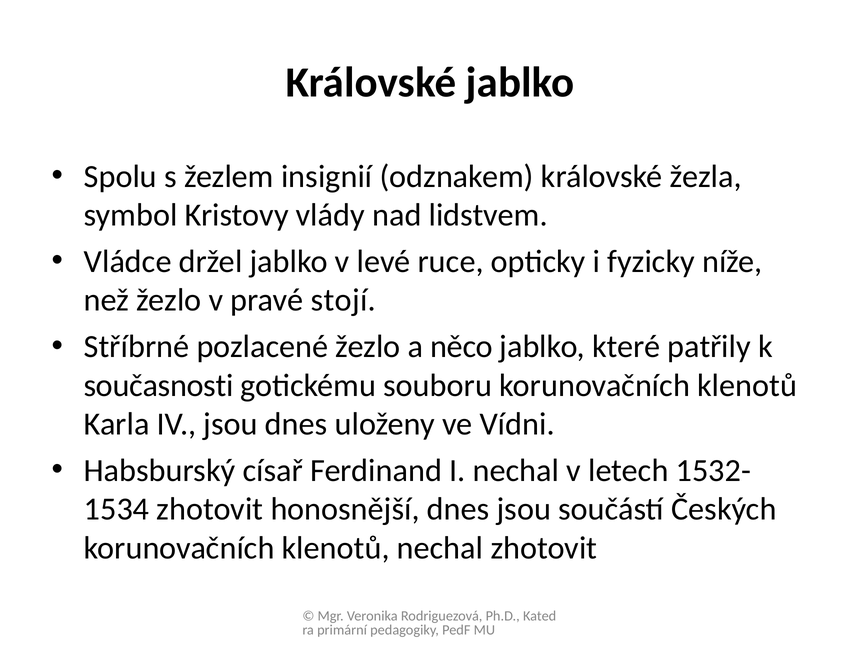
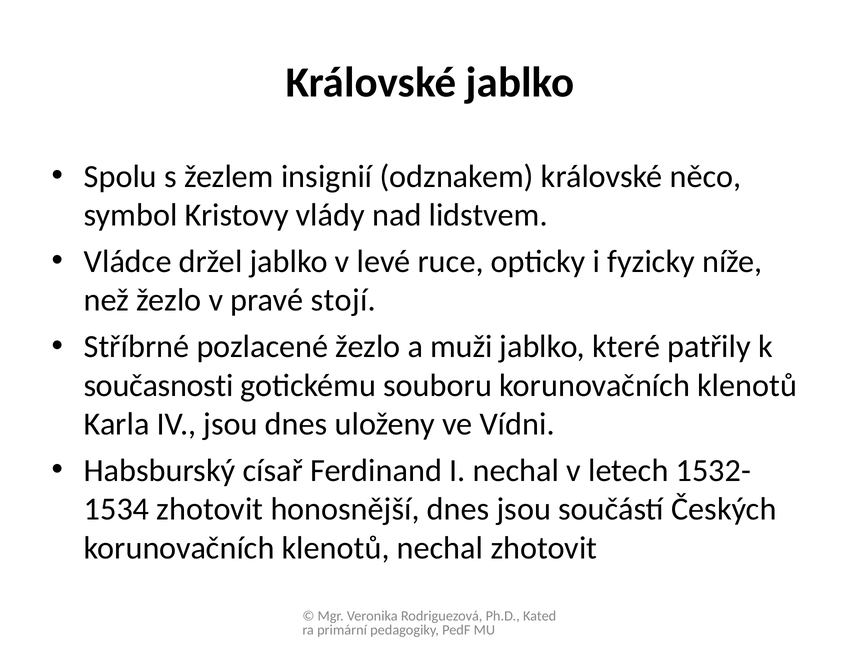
žezla: žezla -> něco
něco: něco -> muži
